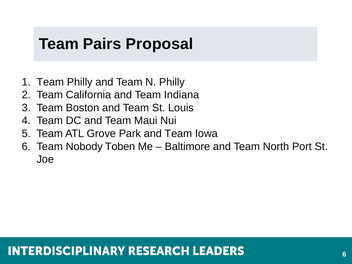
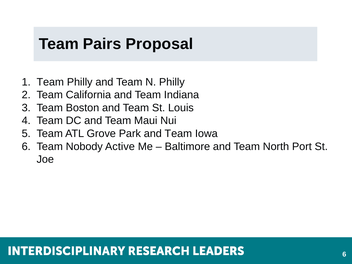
Toben: Toben -> Active
